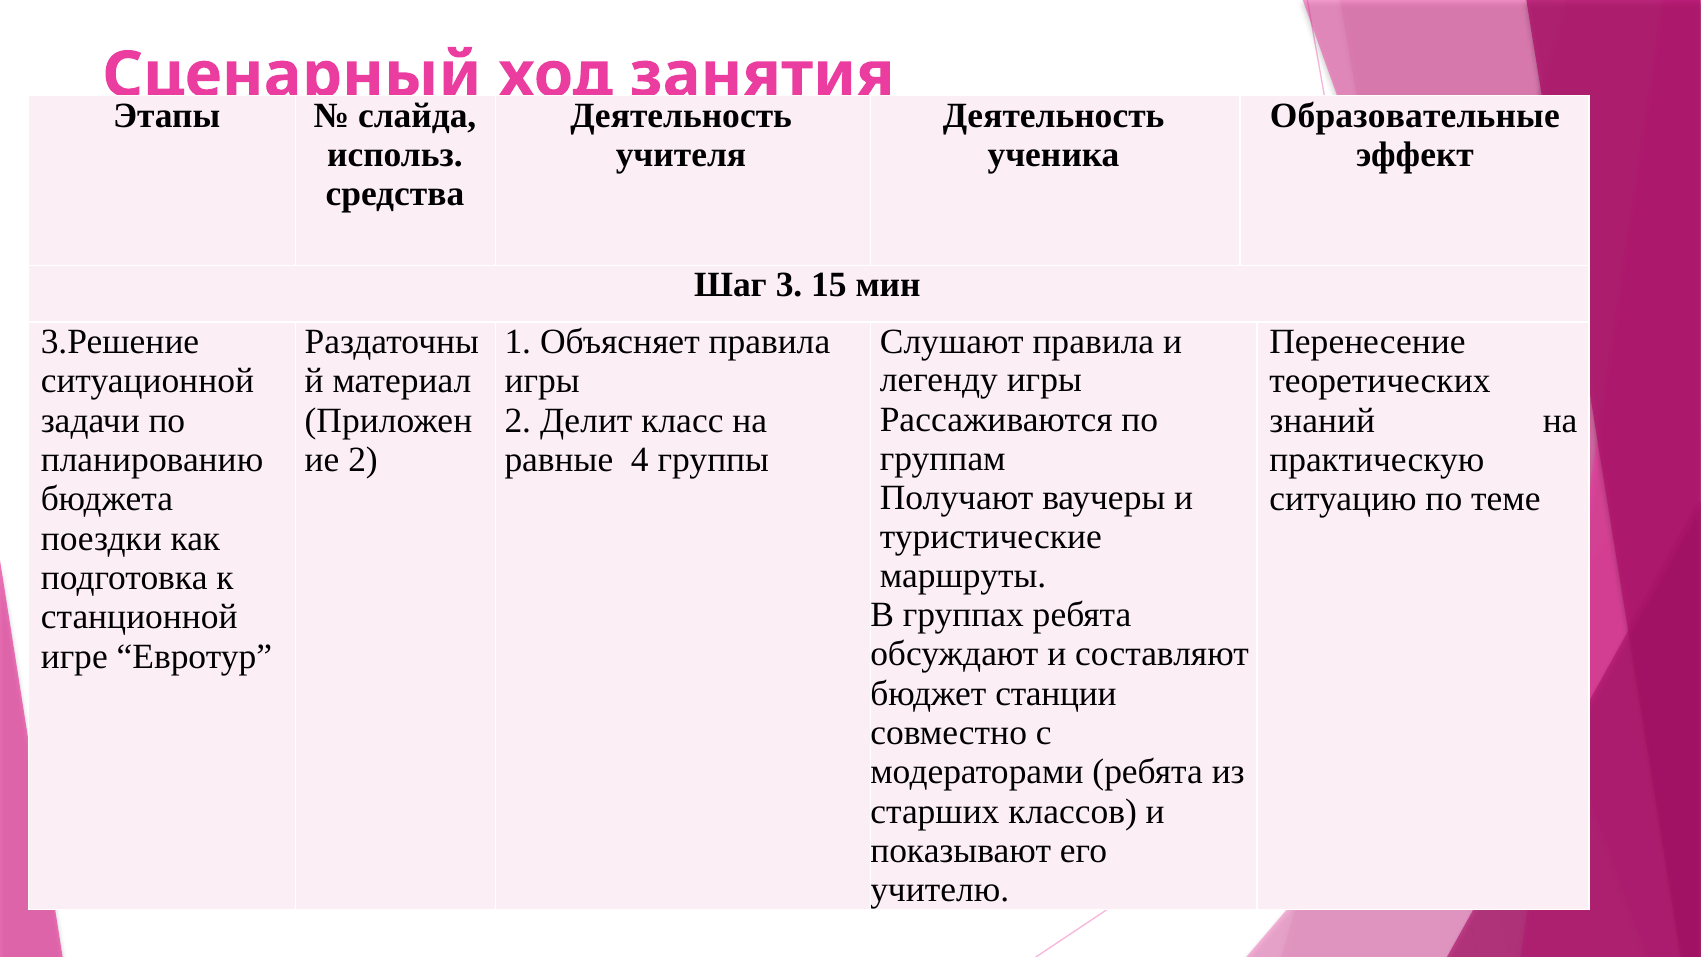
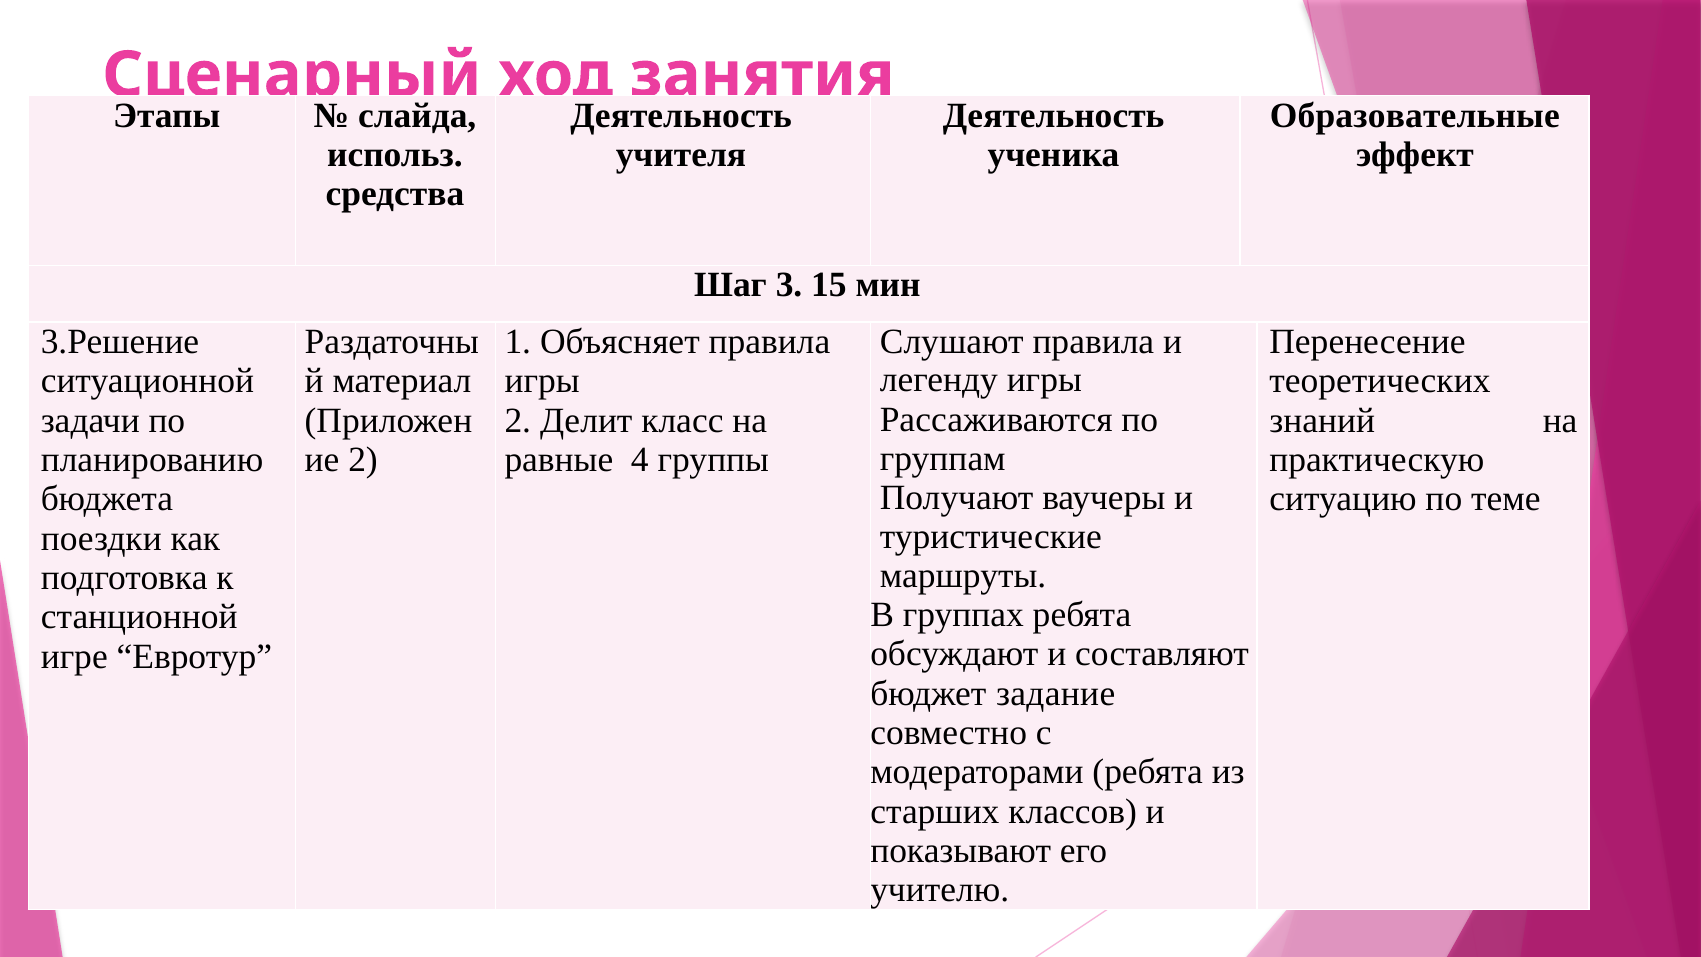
станции: станции -> задание
